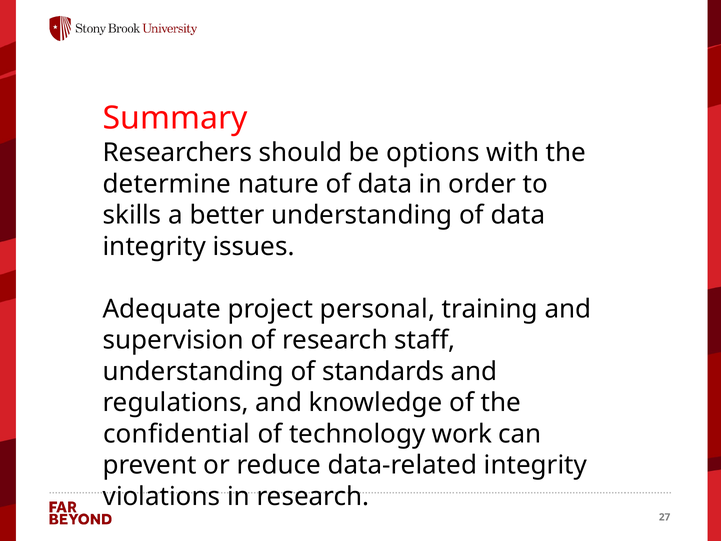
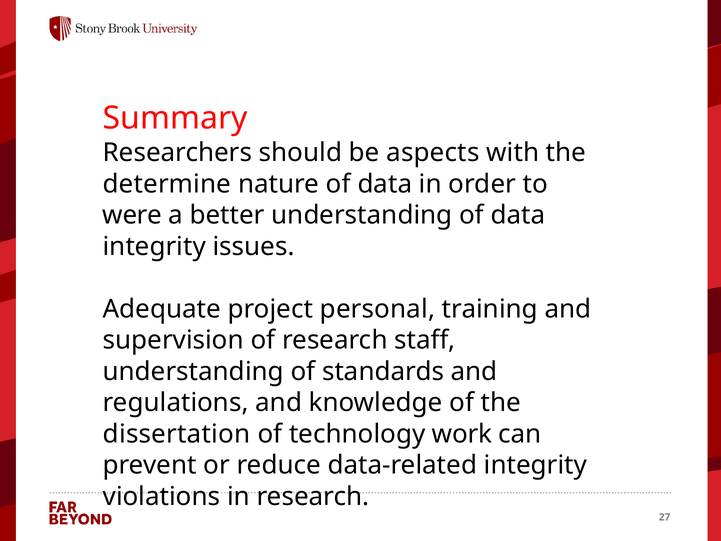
options: options -> aspects
skills: skills -> were
confidential: confidential -> dissertation
